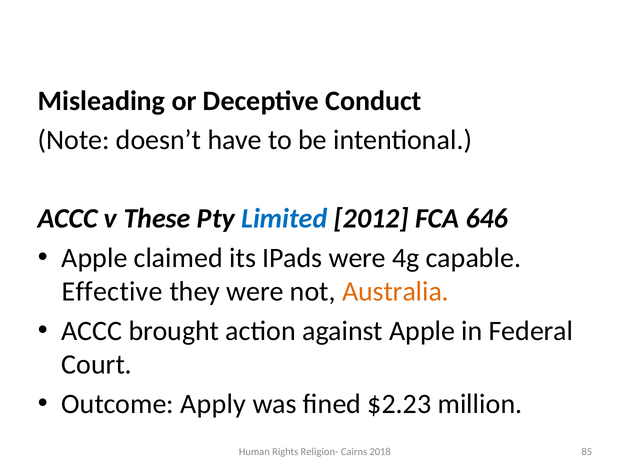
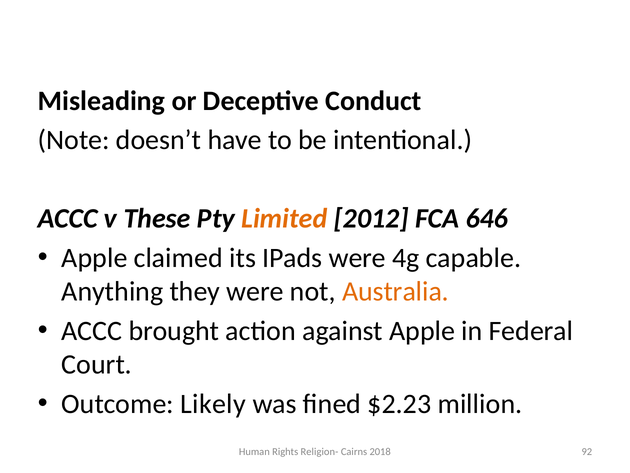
Limited colour: blue -> orange
Effective: Effective -> Anything
Apply: Apply -> Likely
85: 85 -> 92
